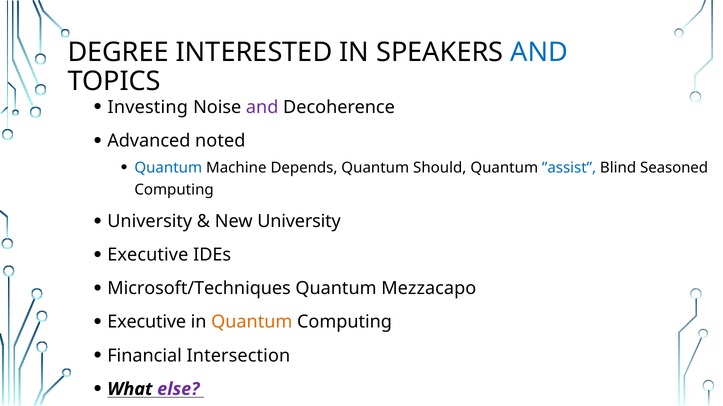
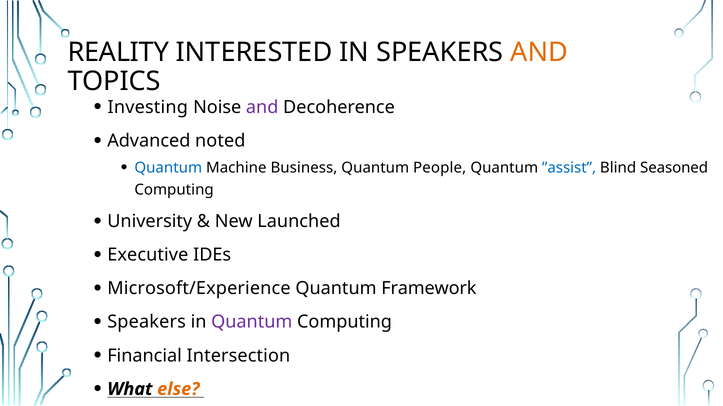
DEGREE: DEGREE -> REALITY
AND at (539, 52) colour: blue -> orange
Depends: Depends -> Business
Should: Should -> People
New University: University -> Launched
Microsoft/Techniques: Microsoft/Techniques -> Microsoft/Experience
Mezzacapo: Mezzacapo -> Framework
Executive at (147, 323): Executive -> Speakers
Quantum at (252, 323) colour: orange -> purple
else colour: purple -> orange
